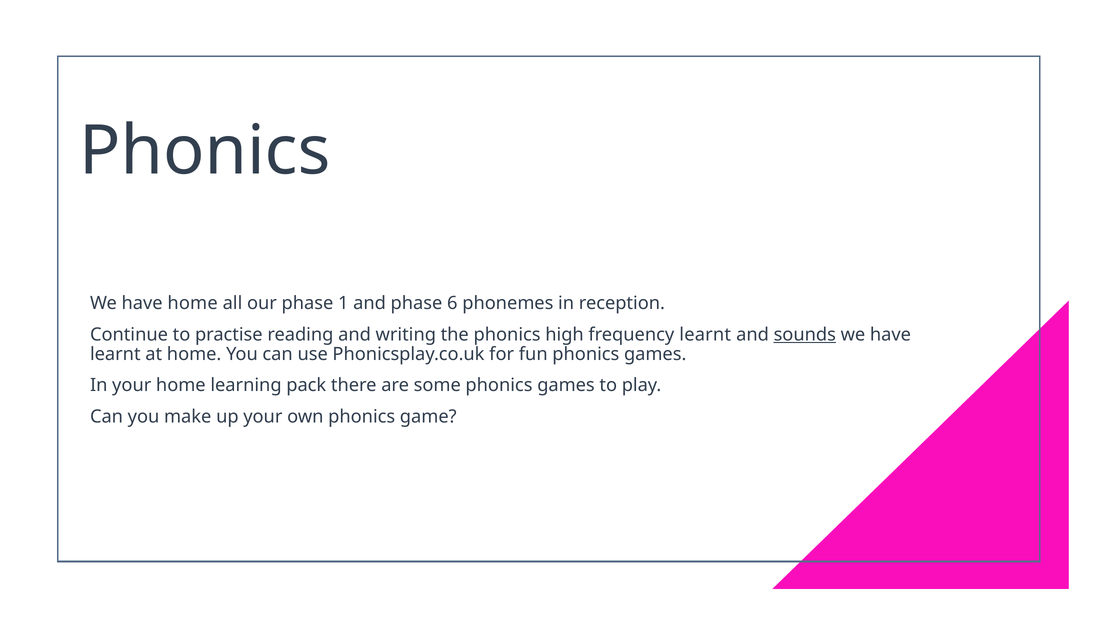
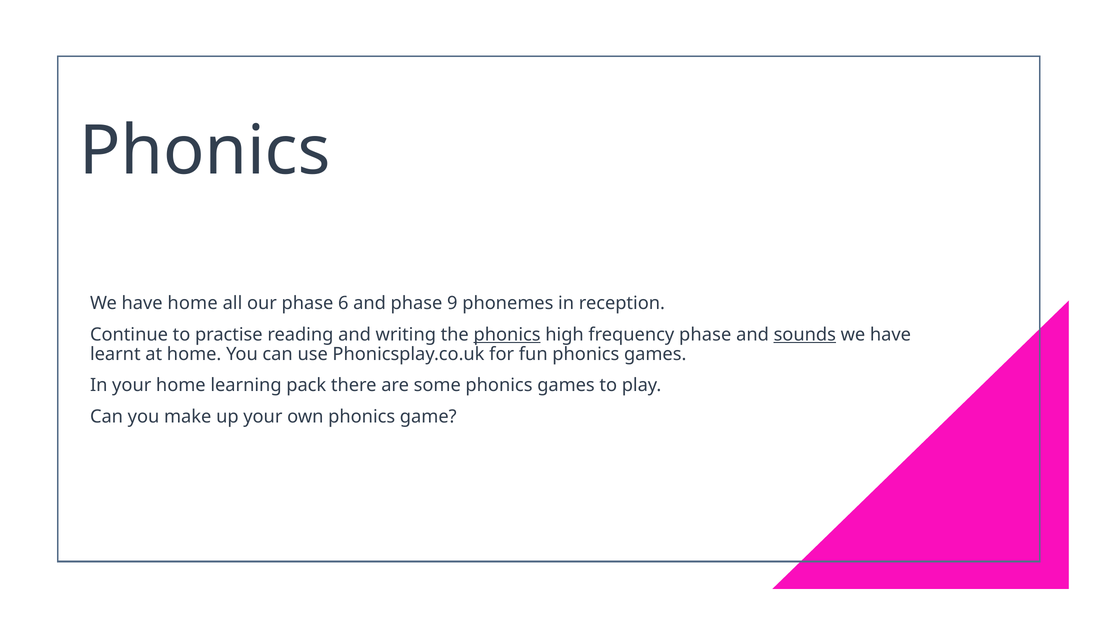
1: 1 -> 6
6: 6 -> 9
phonics at (507, 334) underline: none -> present
frequency learnt: learnt -> phase
